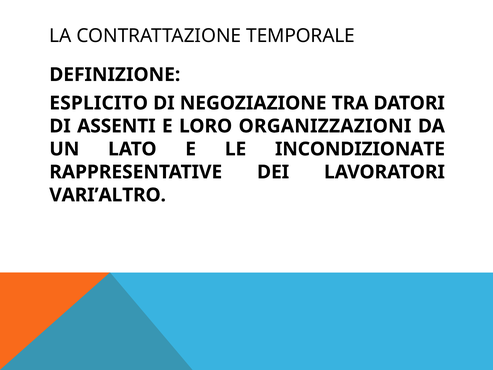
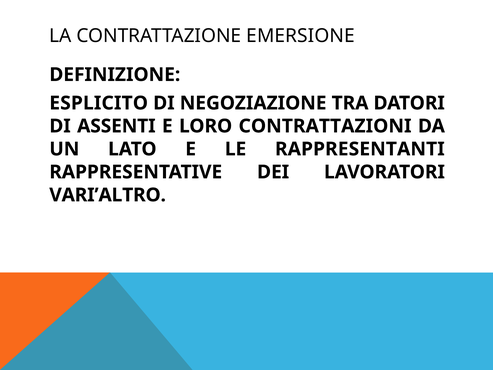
TEMPORALE: TEMPORALE -> EMERSIONE
ORGANIZZAZIONI: ORGANIZZAZIONI -> CONTRATTAZIONI
INCONDIZIONATE: INCONDIZIONATE -> RAPPRESENTANTI
